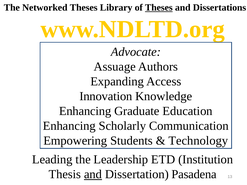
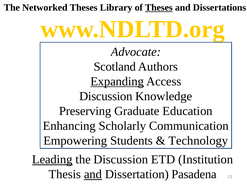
Assuage: Assuage -> Scotland
Expanding underline: none -> present
Innovation at (106, 96): Innovation -> Discussion
Enhancing at (85, 111): Enhancing -> Preserving
Leading underline: none -> present
the Leadership: Leadership -> Discussion
